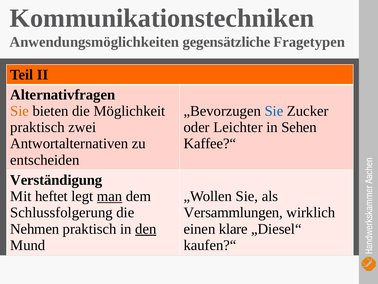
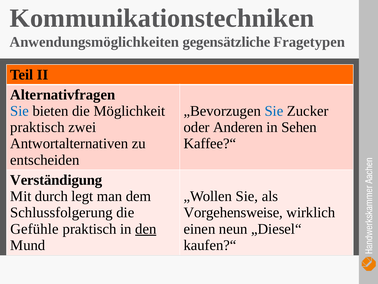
Sie at (20, 111) colour: orange -> blue
Leichter: Leichter -> Anderen
heftet: heftet -> durch
man underline: present -> none
Versammlungen: Versammlungen -> Vorgehensweise
Nehmen: Nehmen -> Gefühle
klare: klare -> neun
